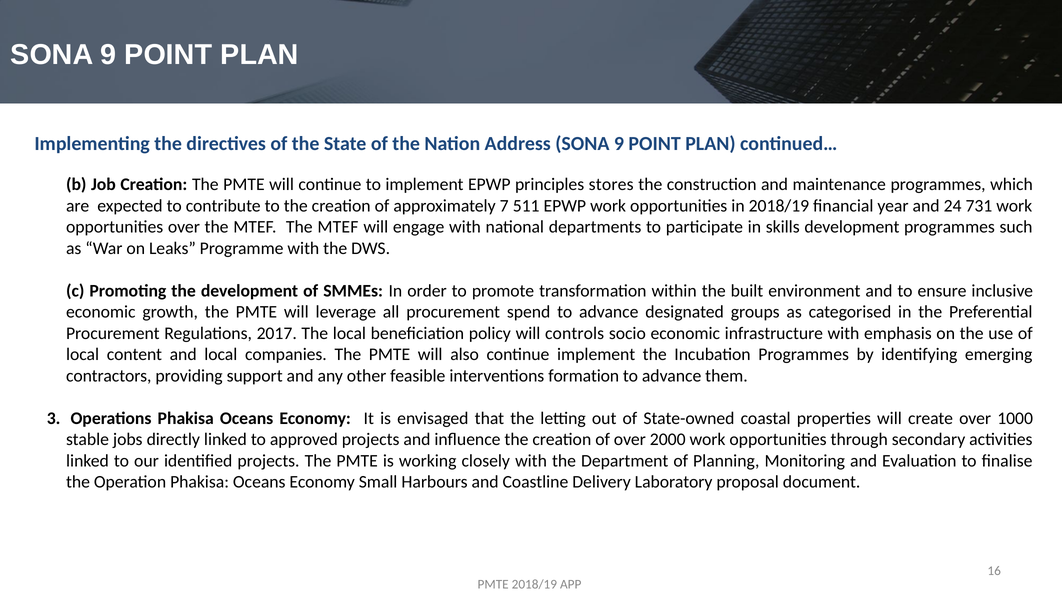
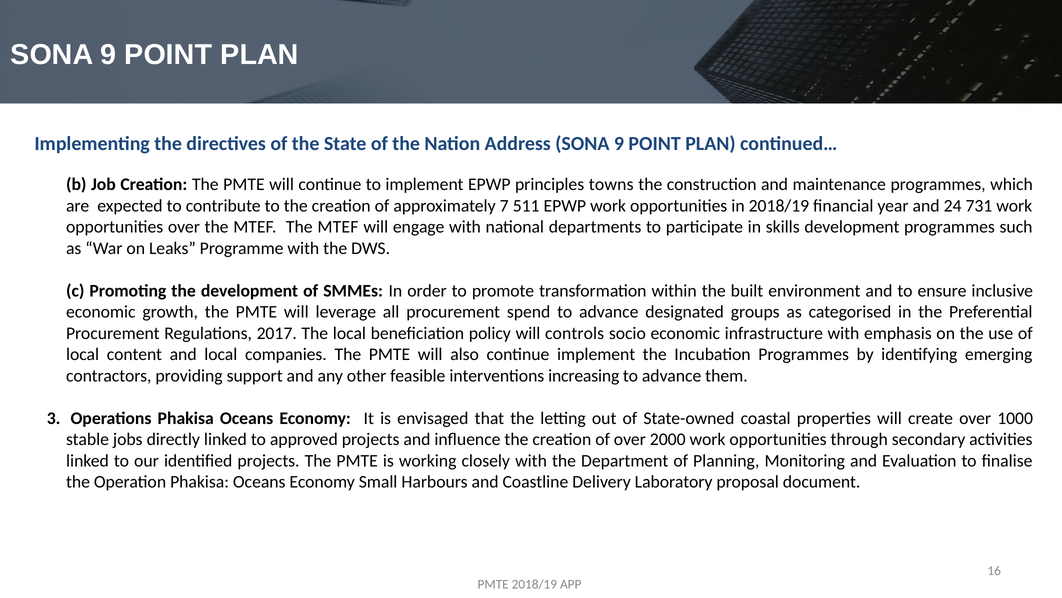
stores: stores -> towns
formation: formation -> increasing
